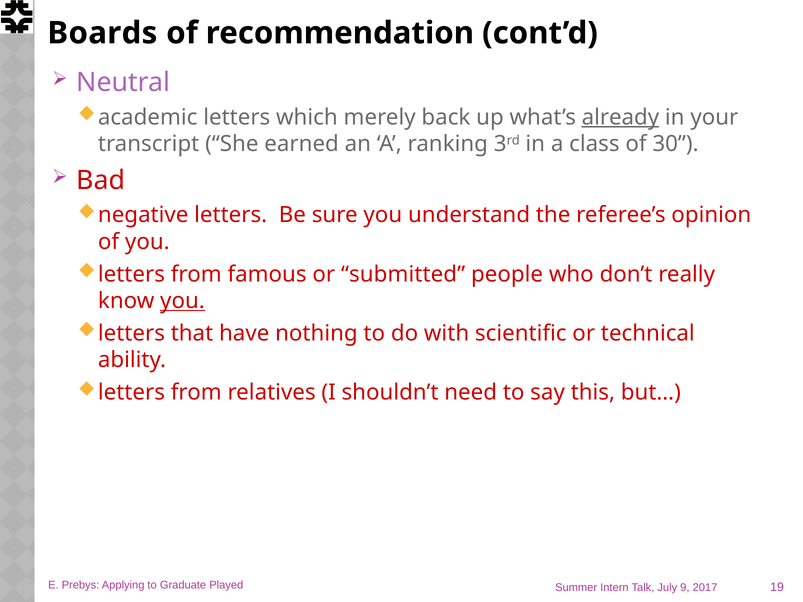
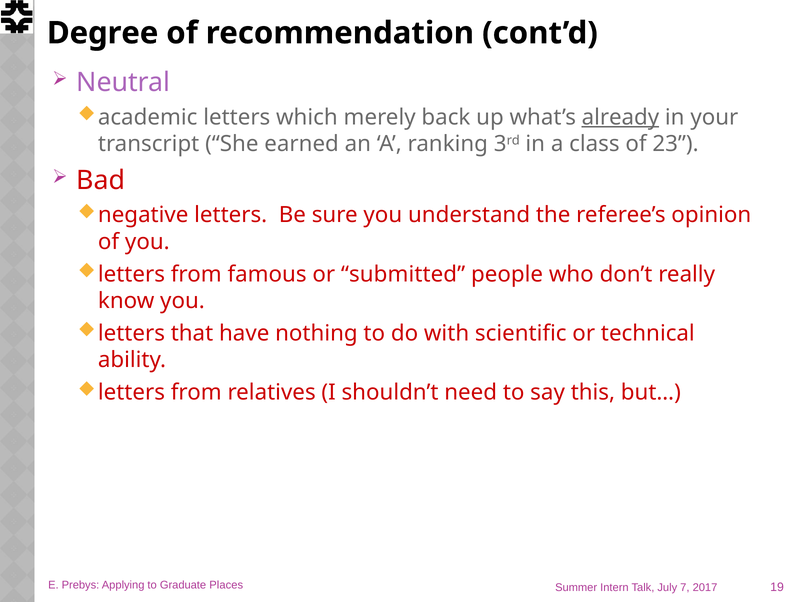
Boards: Boards -> Degree
30: 30 -> 23
you at (182, 301) underline: present -> none
Played: Played -> Places
9: 9 -> 7
